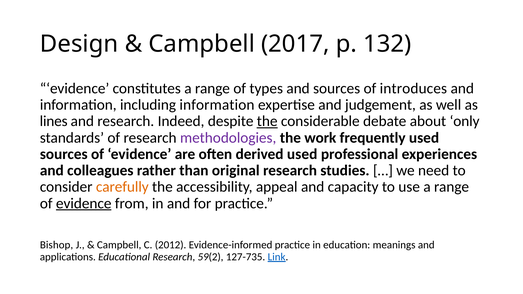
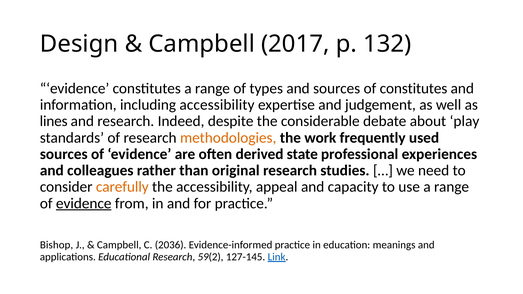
of introduces: introduces -> constitutes
including information: information -> accessibility
the at (267, 121) underline: present -> none
only: only -> play
methodologies colour: purple -> orange
derived used: used -> state
2012: 2012 -> 2036
127-735: 127-735 -> 127-145
